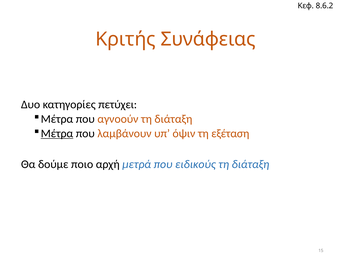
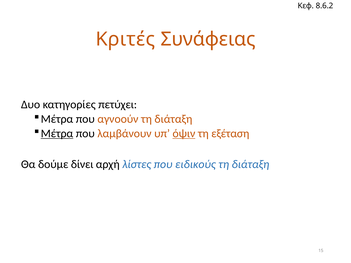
Κριτής: Κριτής -> Κριτές
όψιν underline: none -> present
ποιο: ποιο -> δίνει
μετρά: μετρά -> λίστες
